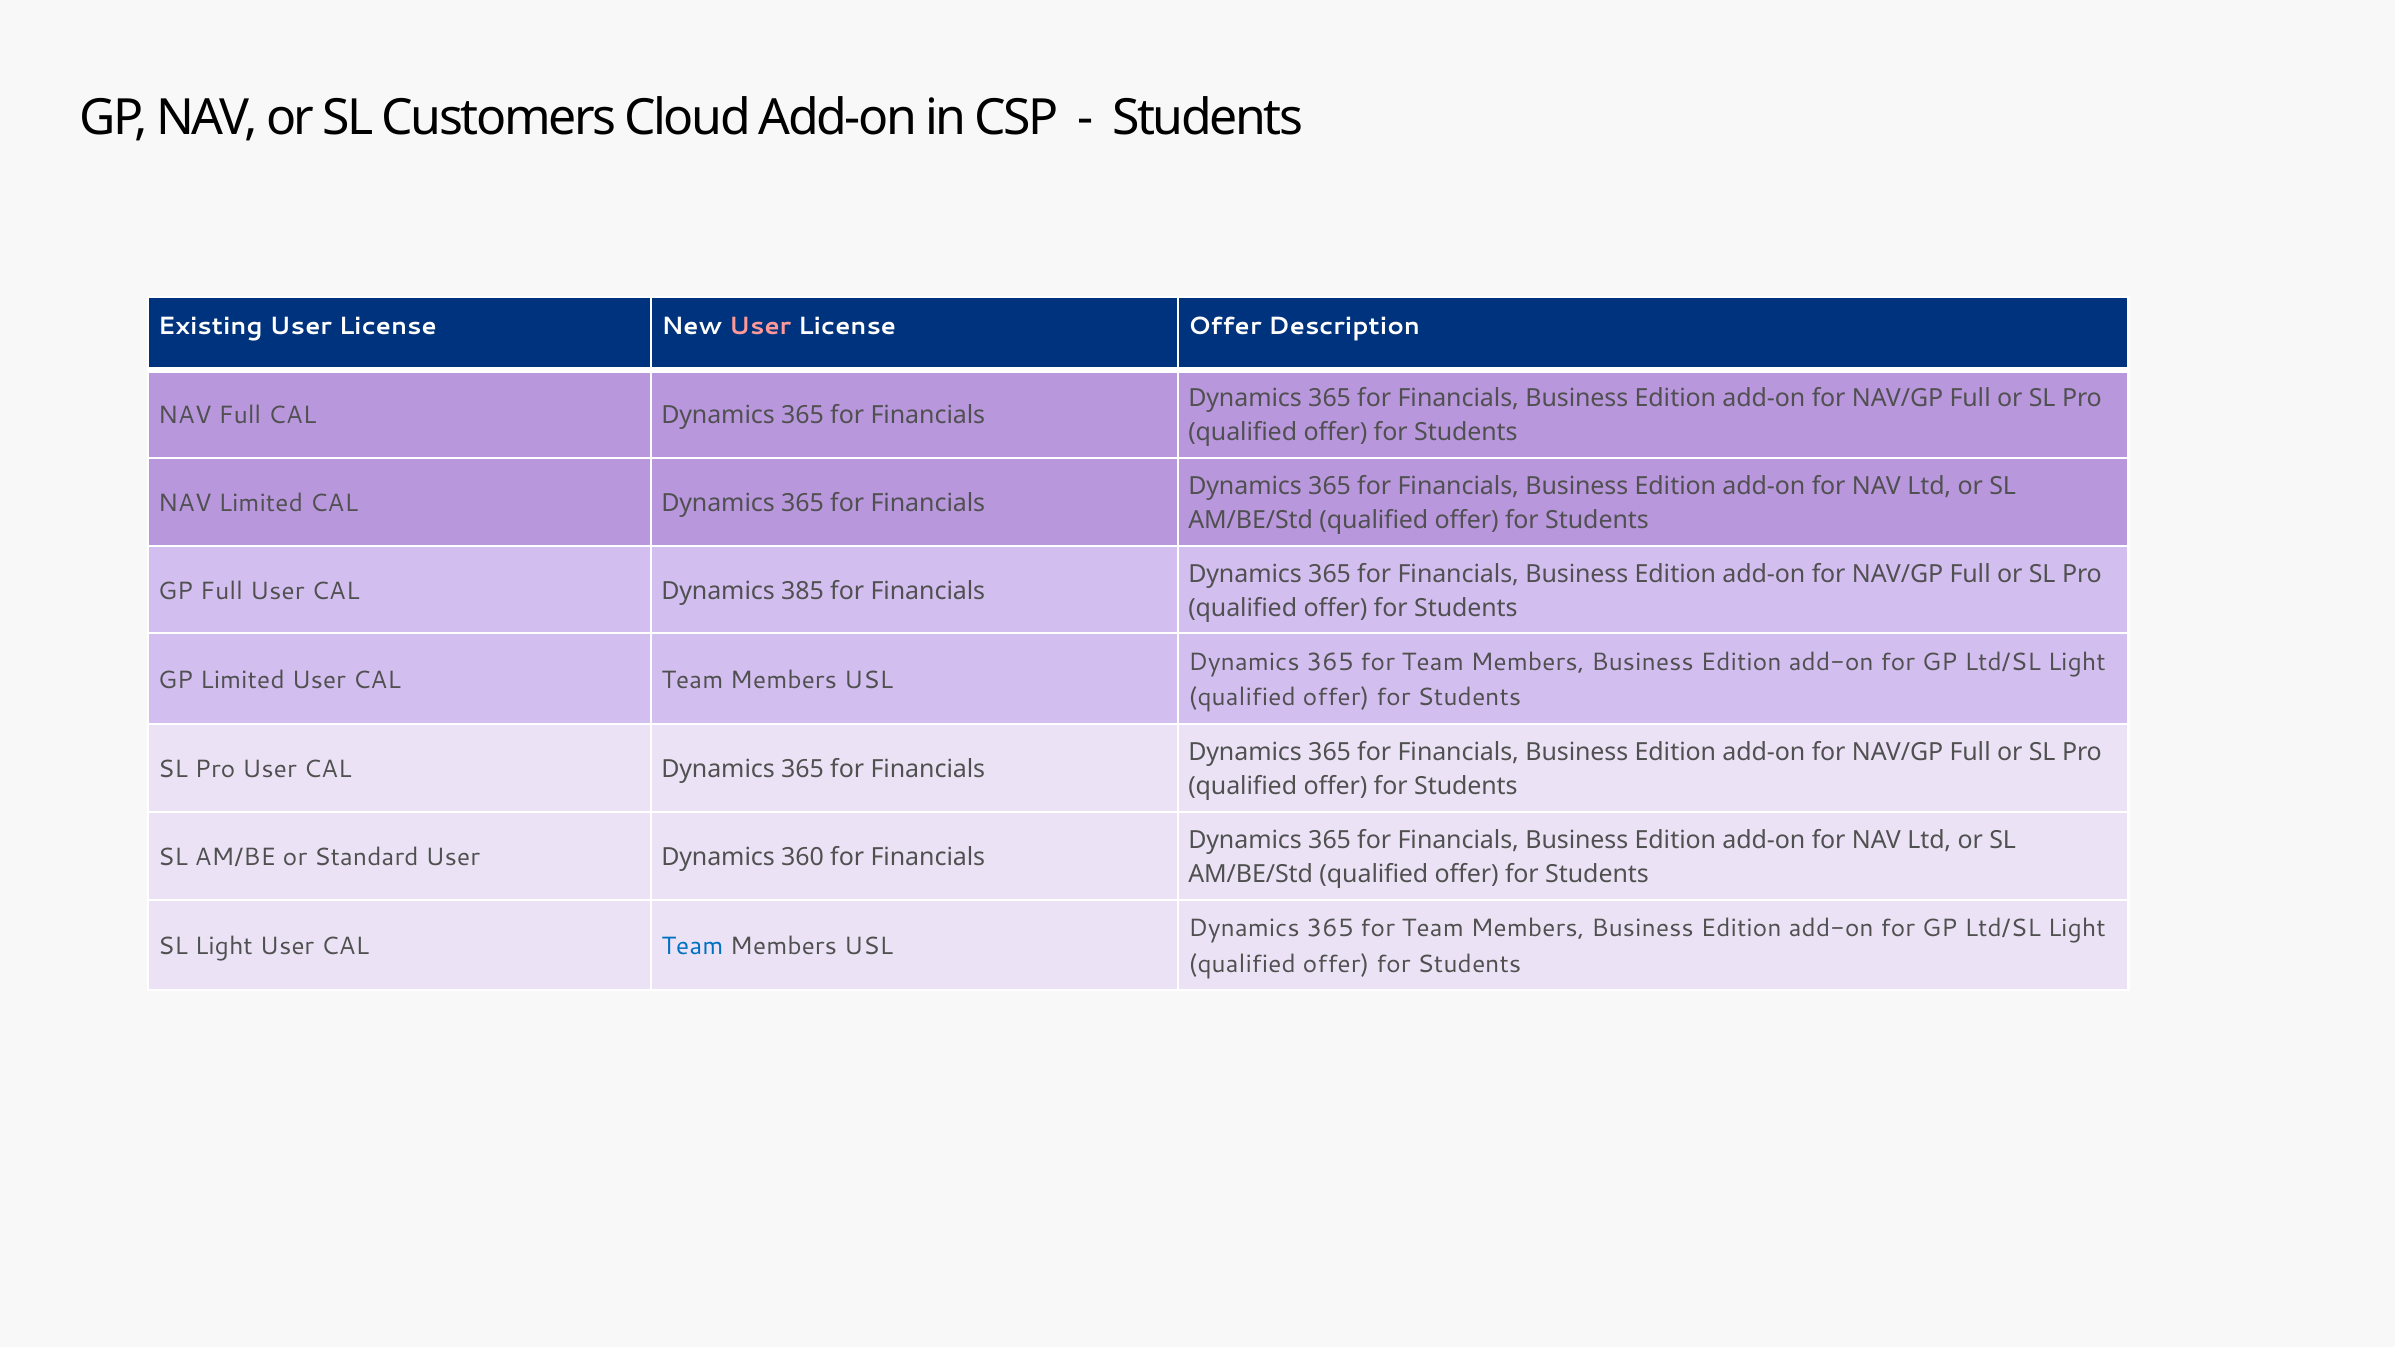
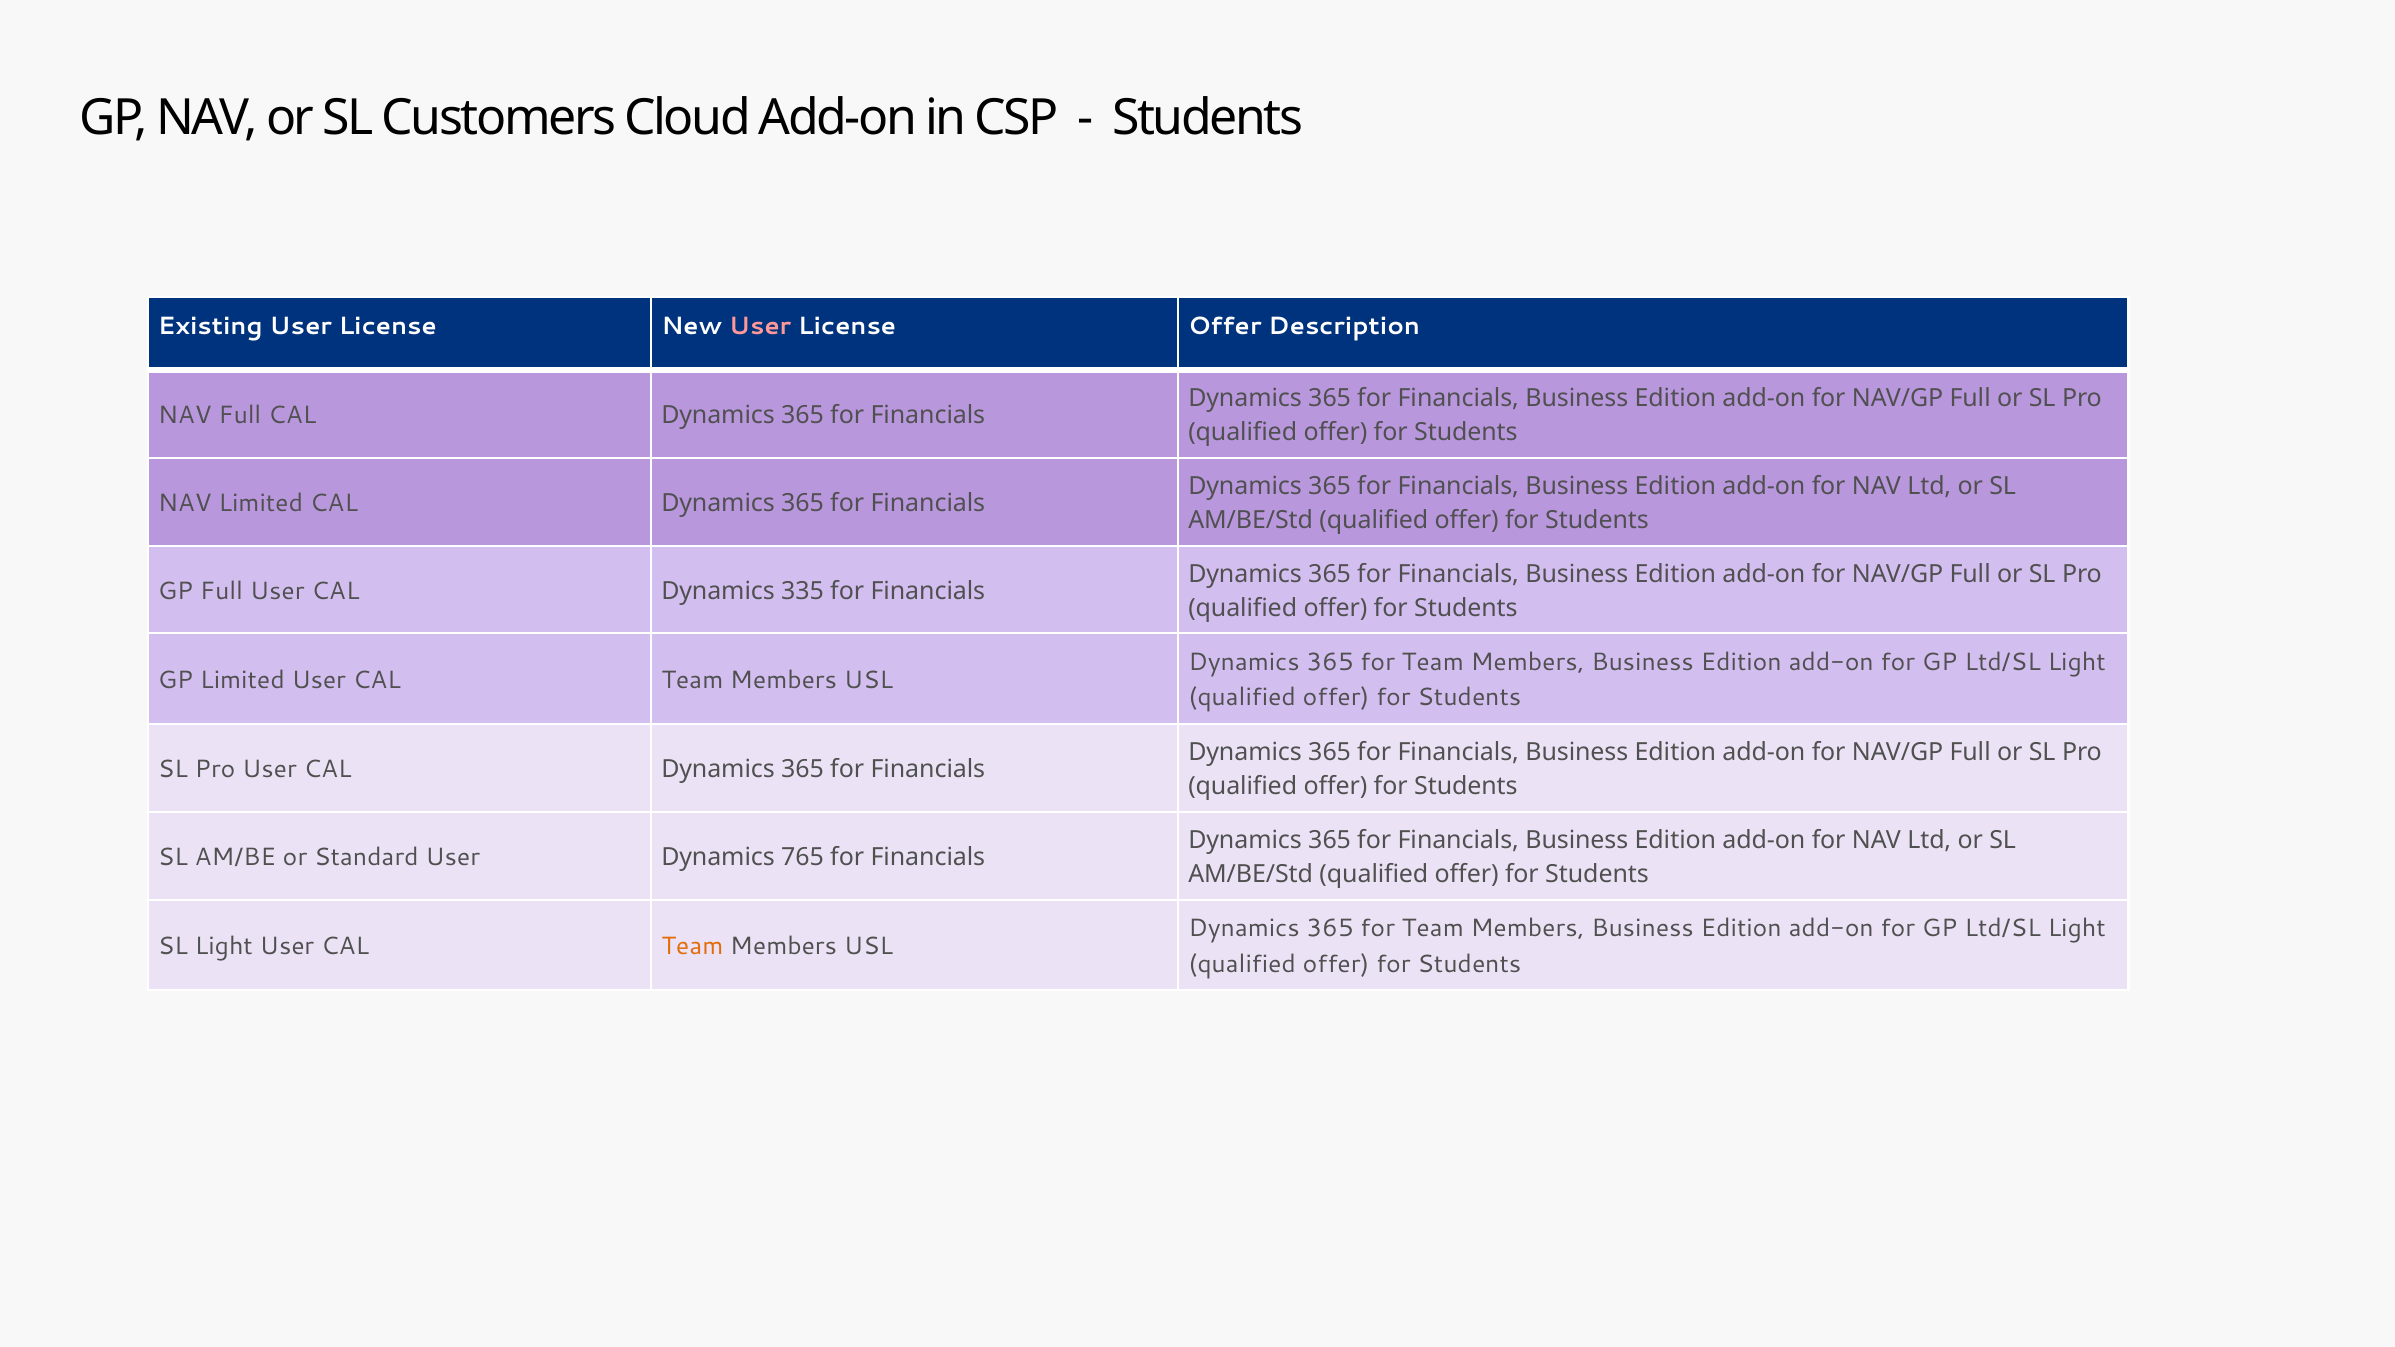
385: 385 -> 335
360: 360 -> 765
Team at (692, 946) colour: blue -> orange
